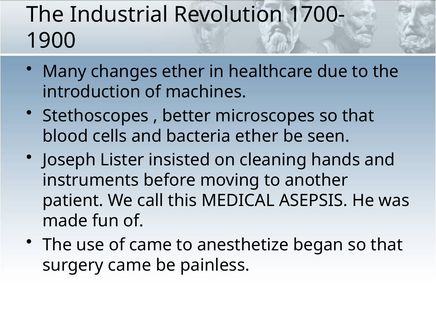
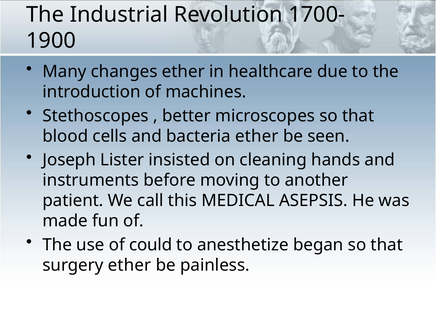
of came: came -> could
surgery came: came -> ether
